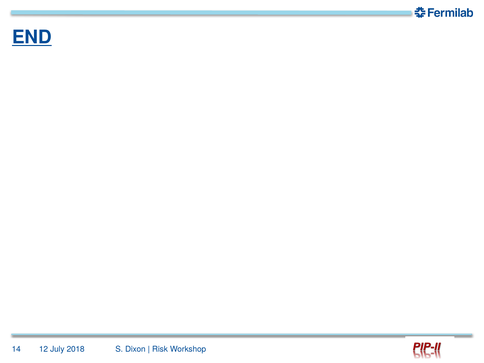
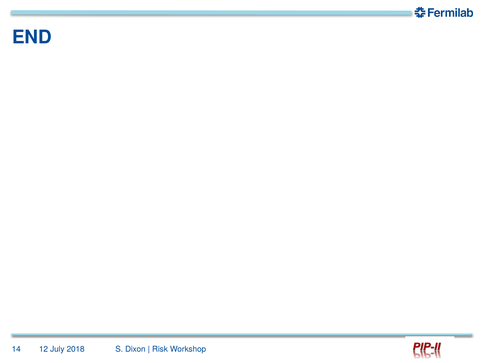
END underline: present -> none
